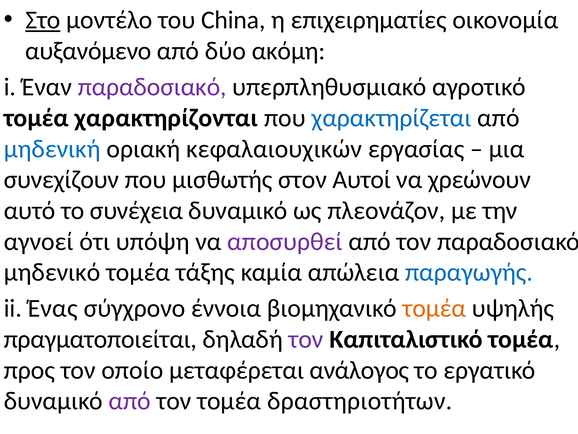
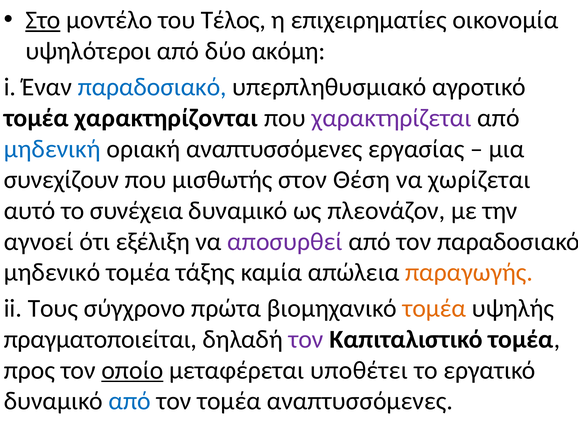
China: China -> Τέλος
αυξανόμενο: αυξανόμενο -> υψηλότεροι
παραδοσιακό at (152, 87) colour: purple -> blue
χαρακτηρίζεται colour: blue -> purple
οριακή κεφαλαιουχικών: κεφαλαιουχικών -> αναπτυσσόμενες
Αυτοί: Αυτοί -> Θέση
χρεώνουν: χρεώνουν -> χωρίζεται
υπόψη: υπόψη -> εξέλιξη
παραγωγής colour: blue -> orange
Ένας: Ένας -> Τους
έννοια: έννοια -> πρώτα
οποίο underline: none -> present
ανάλογος: ανάλογος -> υποθέτει
από at (130, 401) colour: purple -> blue
τομέα δραστηριοτήτων: δραστηριοτήτων -> αναπτυσσόμενες
